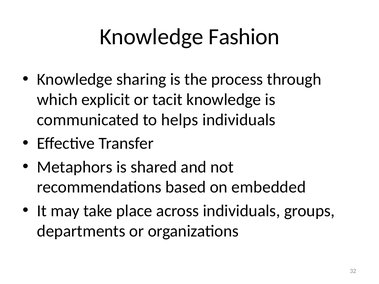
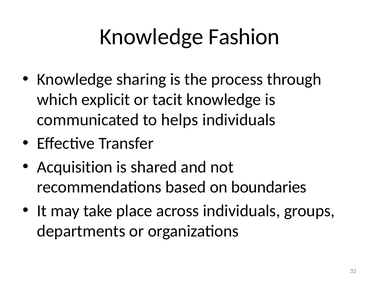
Metaphors: Metaphors -> Acquisition
embedded: embedded -> boundaries
